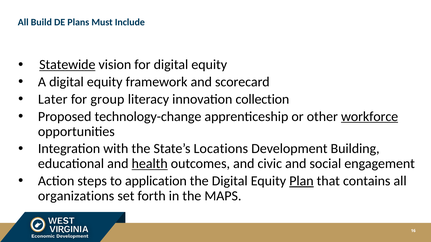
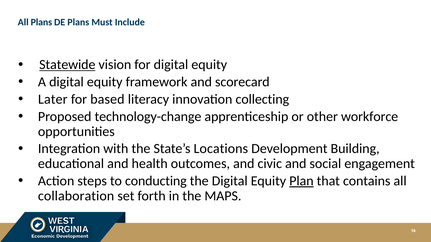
All Build: Build -> Plans
group: group -> based
collection: collection -> collecting
workforce underline: present -> none
health underline: present -> none
application: application -> conducting
organizations: organizations -> collaboration
